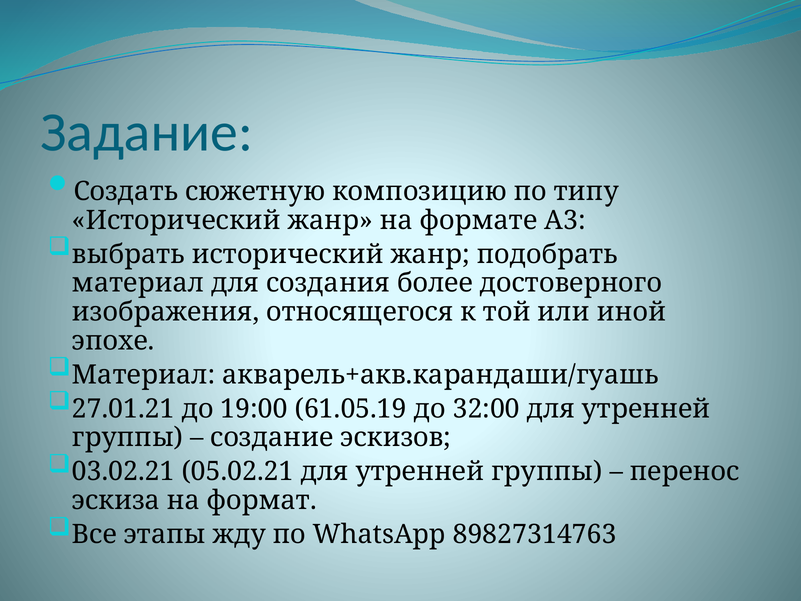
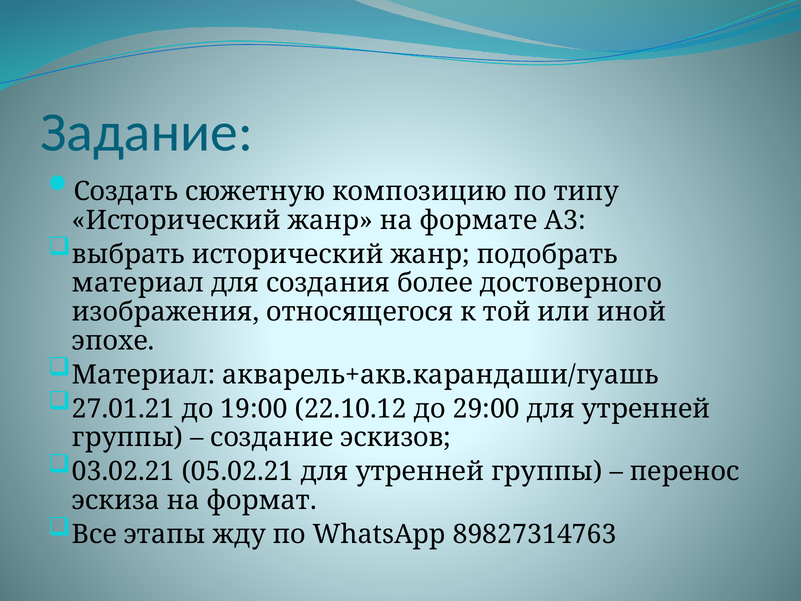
61.05.19: 61.05.19 -> 22.10.12
32:00: 32:00 -> 29:00
